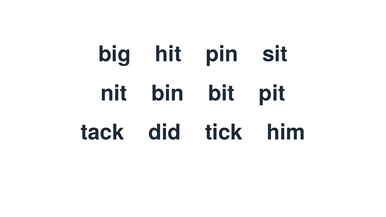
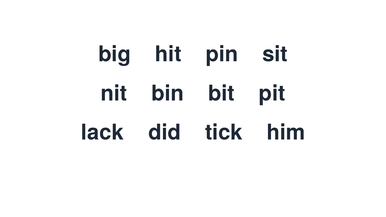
tack: tack -> lack
